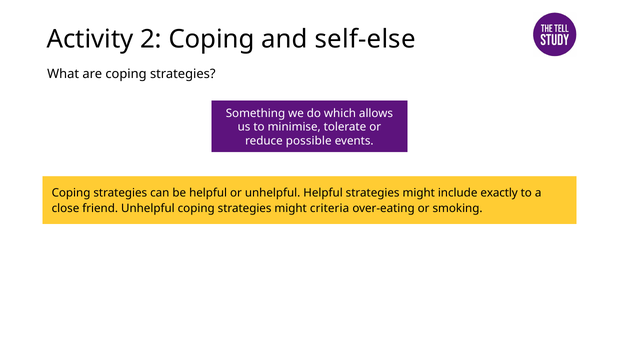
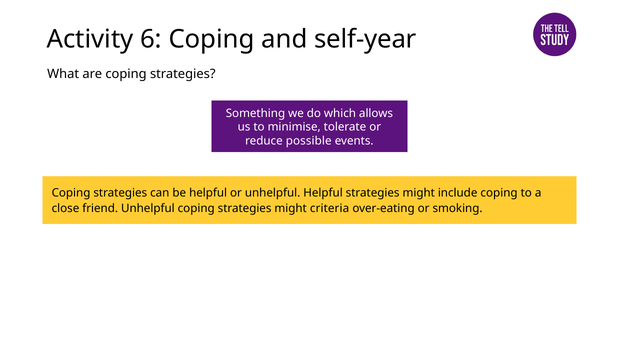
2: 2 -> 6
self-else: self-else -> self-year
include exactly: exactly -> coping
